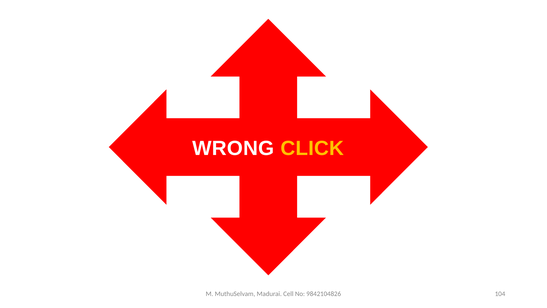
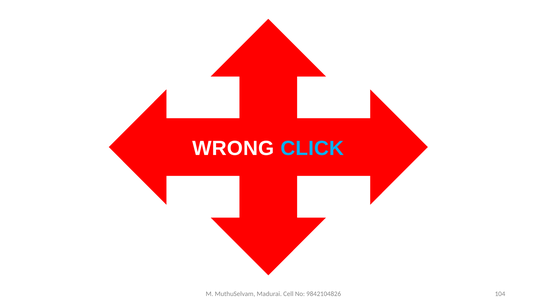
CLICK colour: yellow -> light blue
